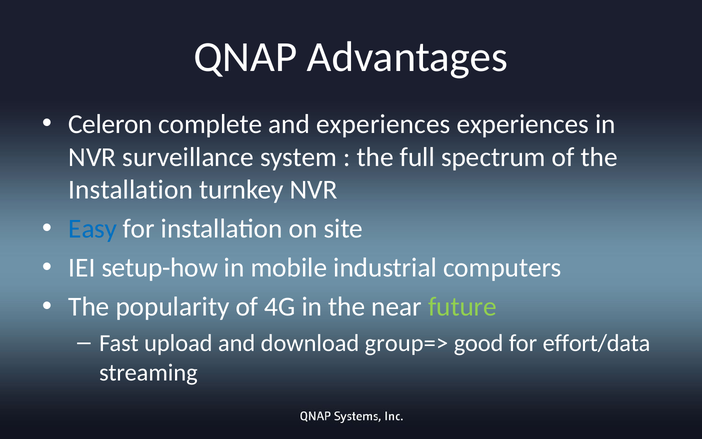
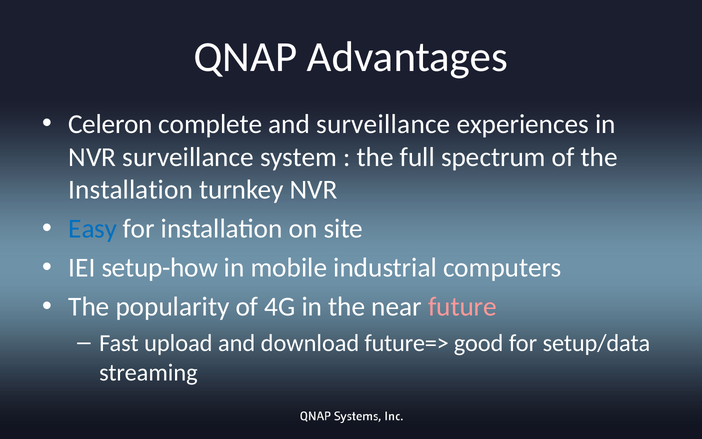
and experiences: experiences -> surveillance
future colour: light green -> pink
group=>: group=> -> future=>
effort/data: effort/data -> setup/data
